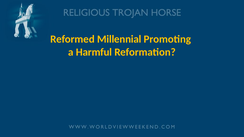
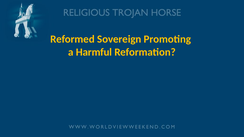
Millennial: Millennial -> Sovereign
